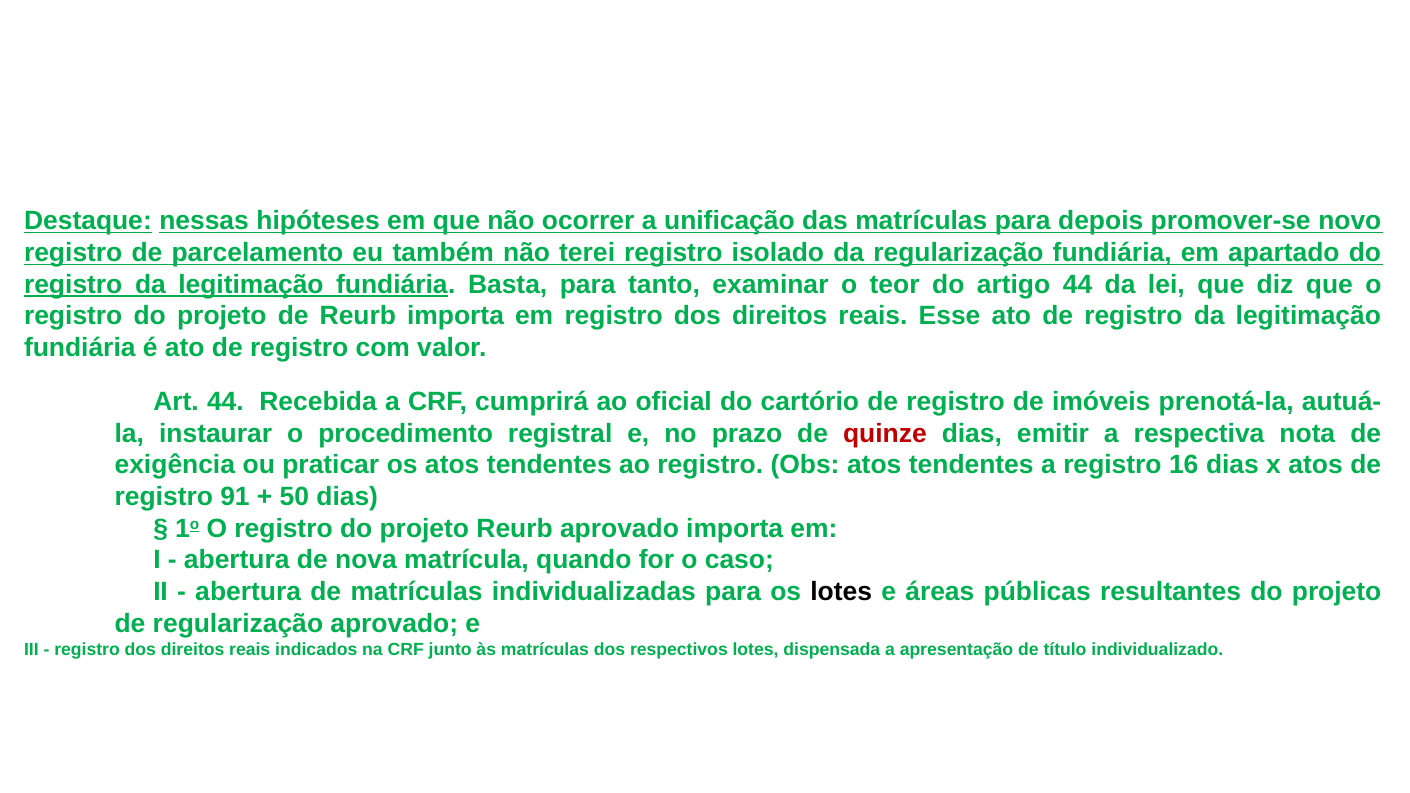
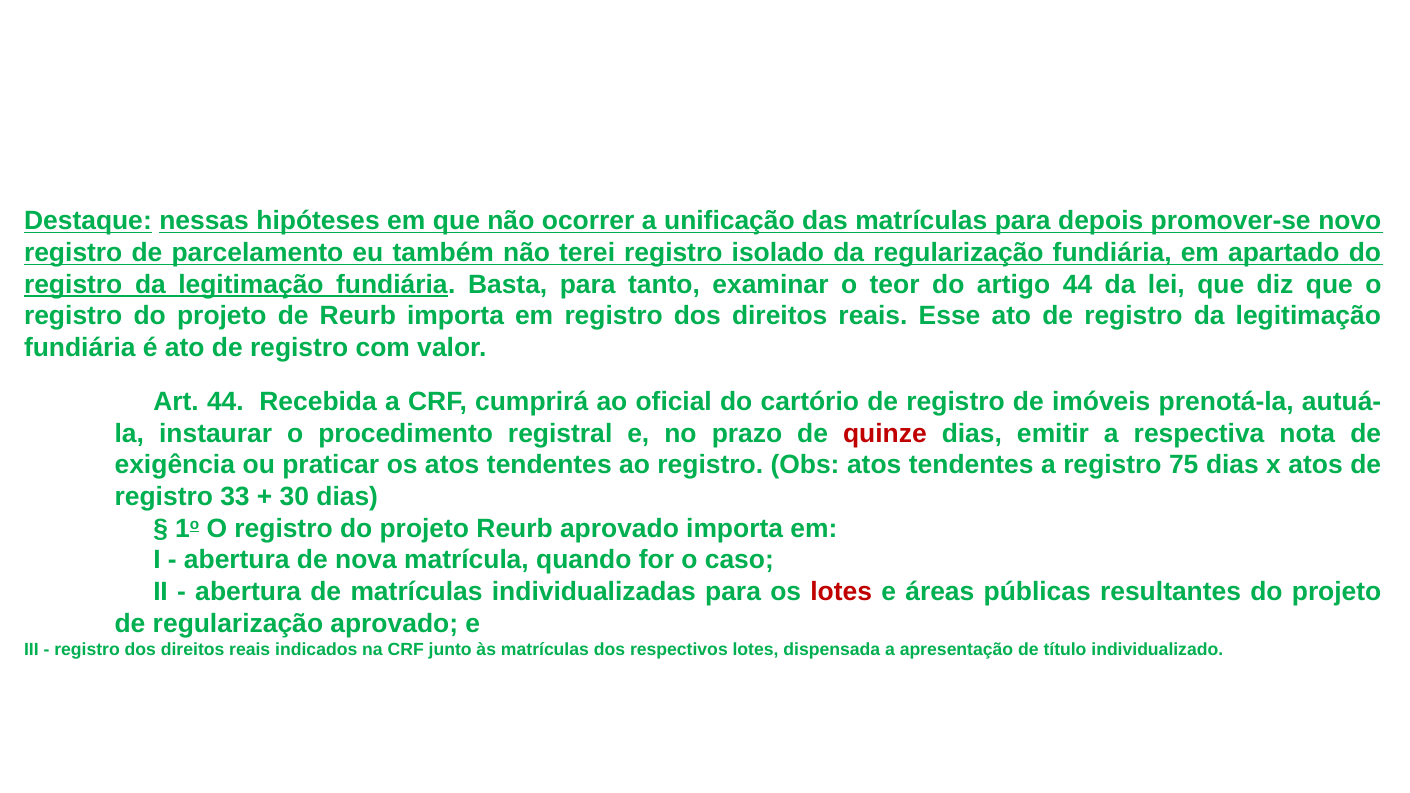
16: 16 -> 75
91: 91 -> 33
50: 50 -> 30
lotes at (841, 592) colour: black -> red
